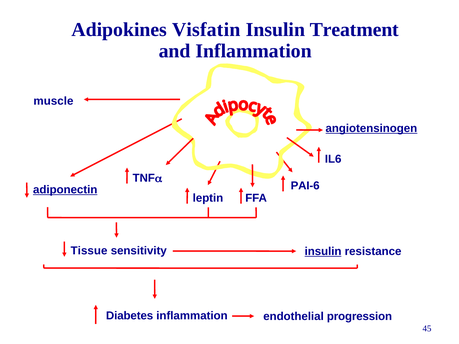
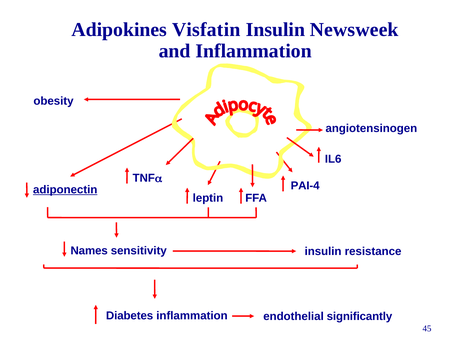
Treatment: Treatment -> Newsweek
muscle: muscle -> obesity
angiotensinogen underline: present -> none
PAI-6: PAI-6 -> PAI-4
Tissue: Tissue -> Names
insulin at (323, 252) underline: present -> none
progression: progression -> significantly
